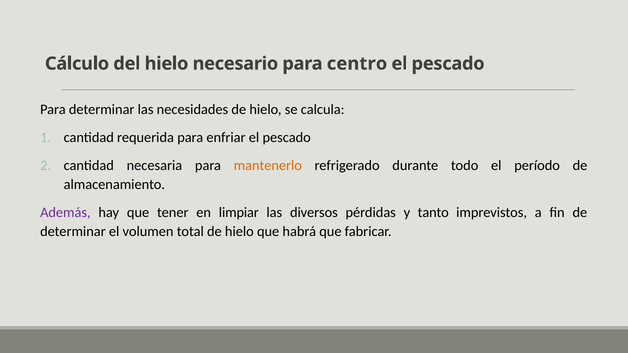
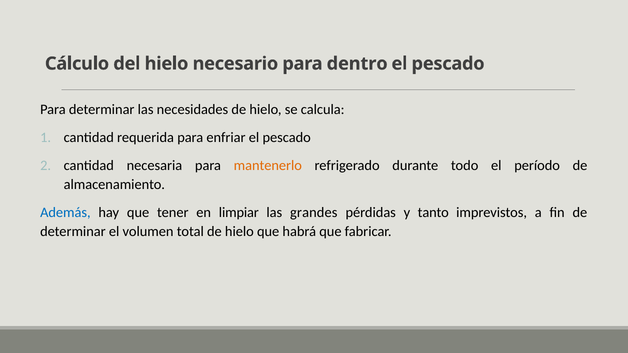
centro: centro -> dentro
Además colour: purple -> blue
diversos: diversos -> grandes
